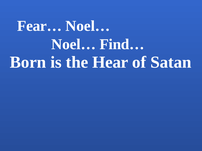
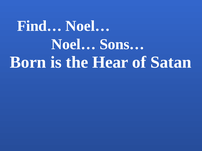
Fear…: Fear… -> Find…
Find…: Find… -> Sons…
